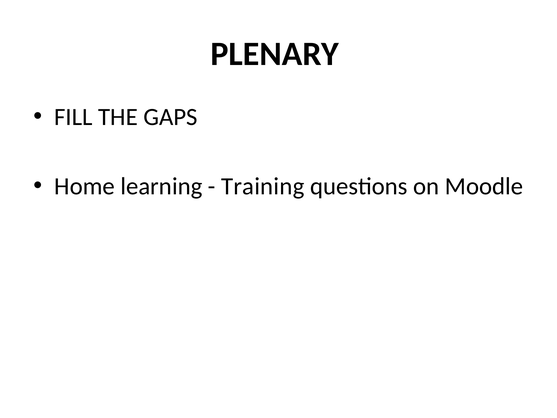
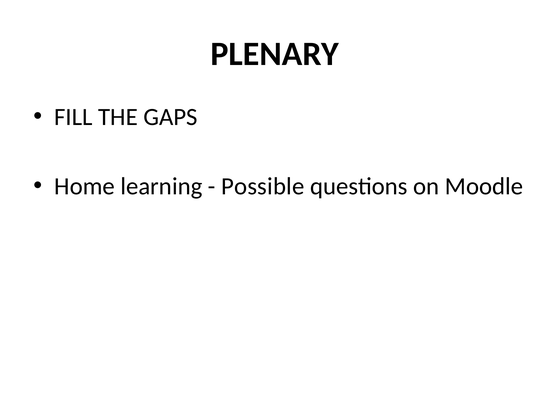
Training: Training -> Possible
